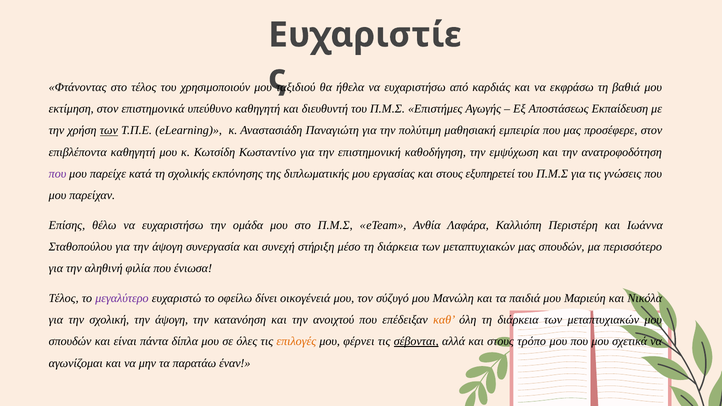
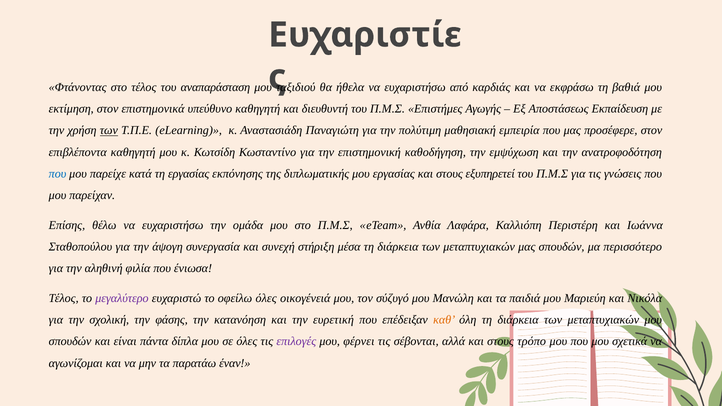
χρησιμοποιούν: χρησιμοποιούν -> αναπαράσταση
που at (58, 174) colour: purple -> blue
τη σχολικής: σχολικής -> εργασίας
μέσο: μέσο -> μέσα
οφείλω δίνει: δίνει -> όλες
άψογη at (172, 320): άψογη -> φάσης
ανοιχτού: ανοιχτού -> ευρετική
επιλογές colour: orange -> purple
σέβονται underline: present -> none
